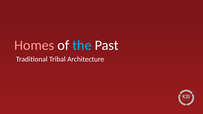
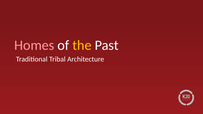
the colour: light blue -> yellow
